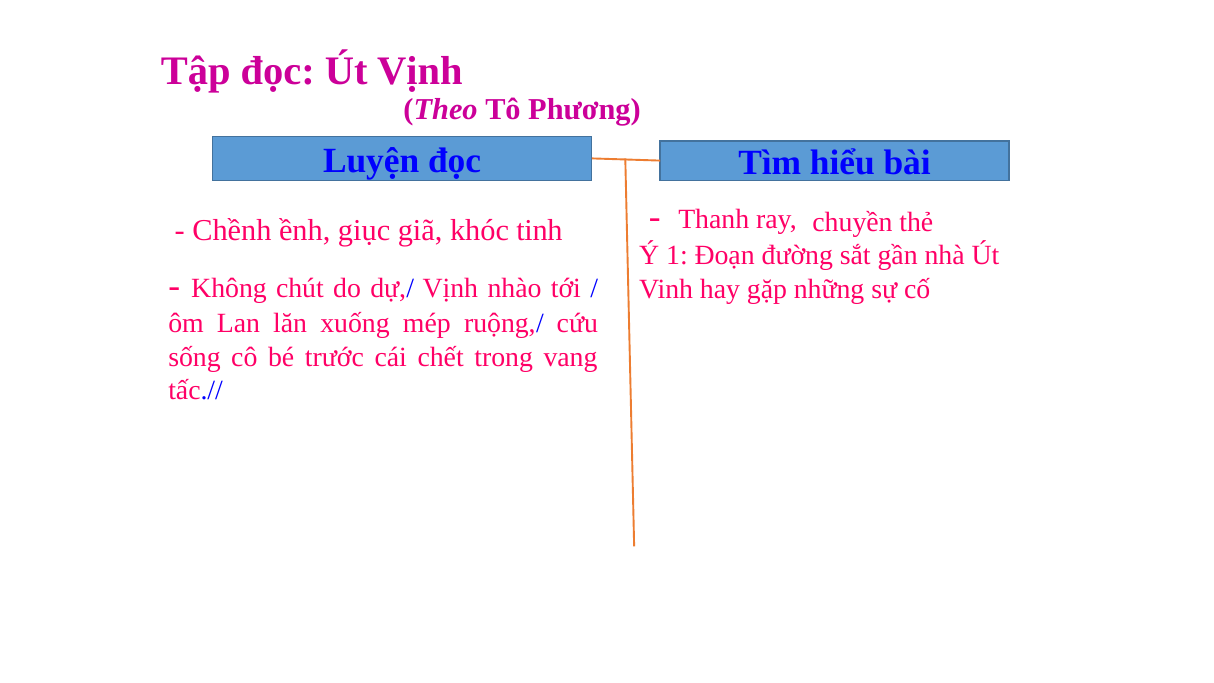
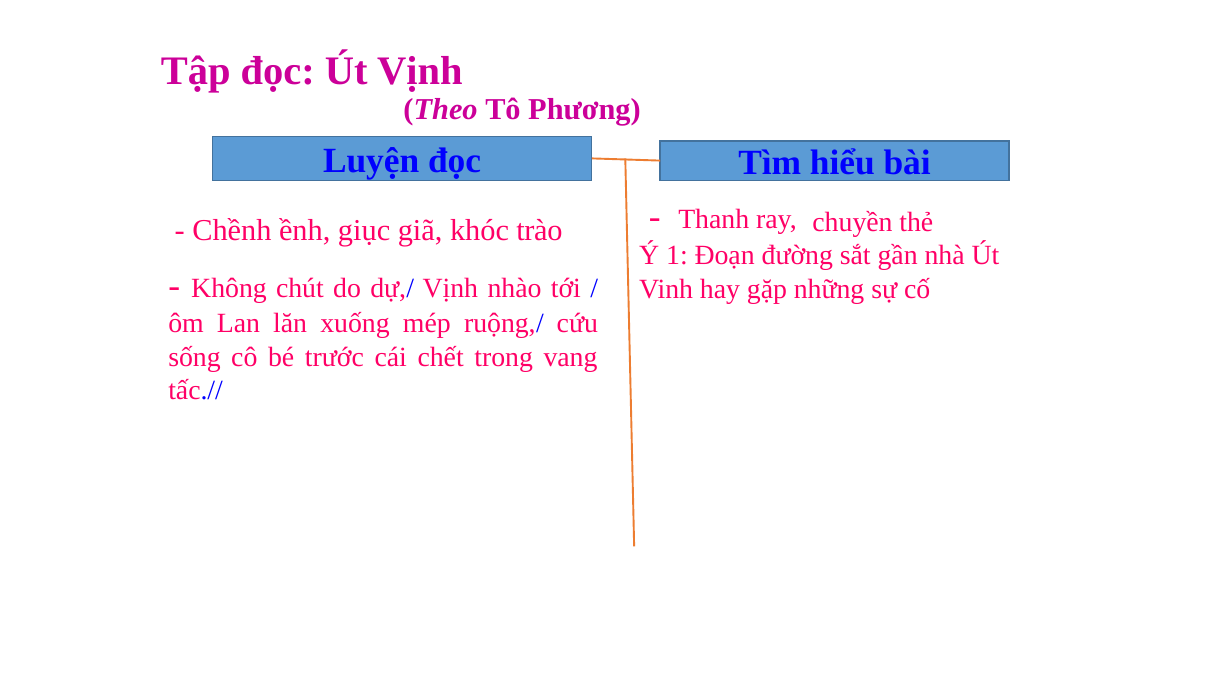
tinh: tinh -> trào
